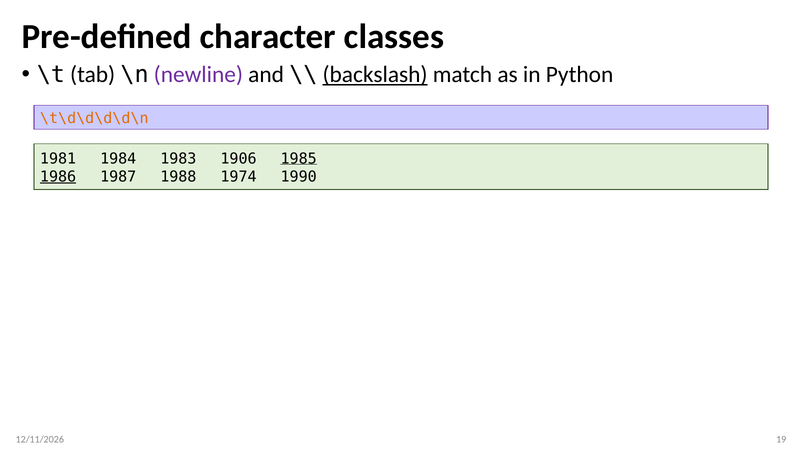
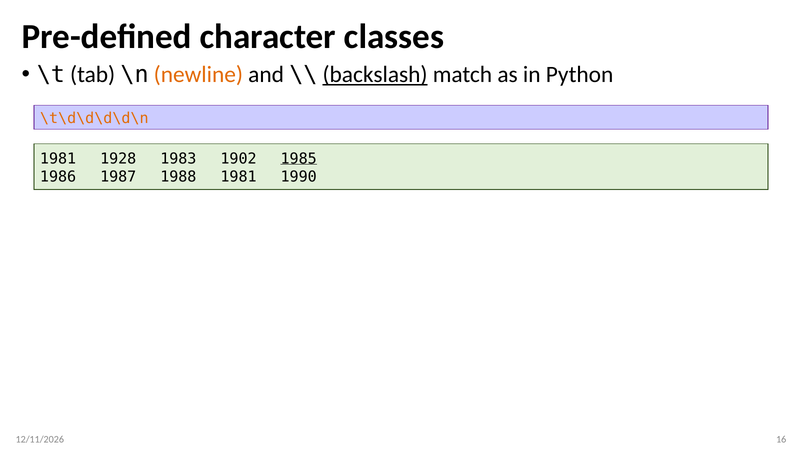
newline colour: purple -> orange
1984: 1984 -> 1928
1906: 1906 -> 1902
1986 underline: present -> none
1988 1974: 1974 -> 1981
19: 19 -> 16
